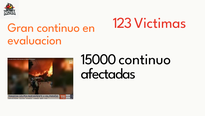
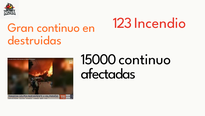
Victimas: Victimas -> Incendio
evaluacion: evaluacion -> destruidas
